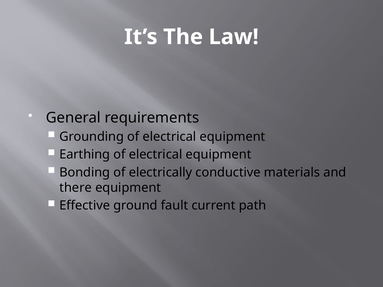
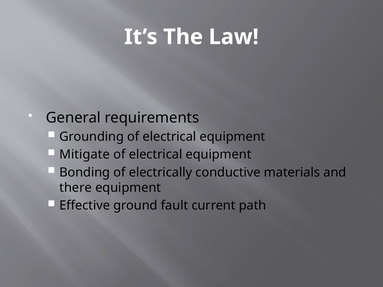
Earthing: Earthing -> Mitigate
